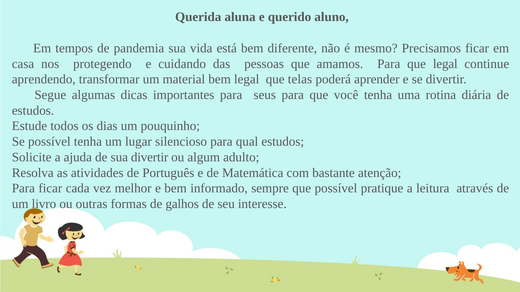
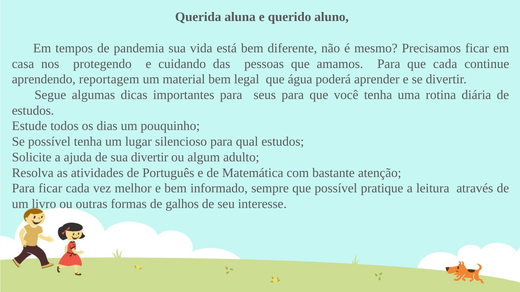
que legal: legal -> cada
transformar: transformar -> reportagem
telas: telas -> água
